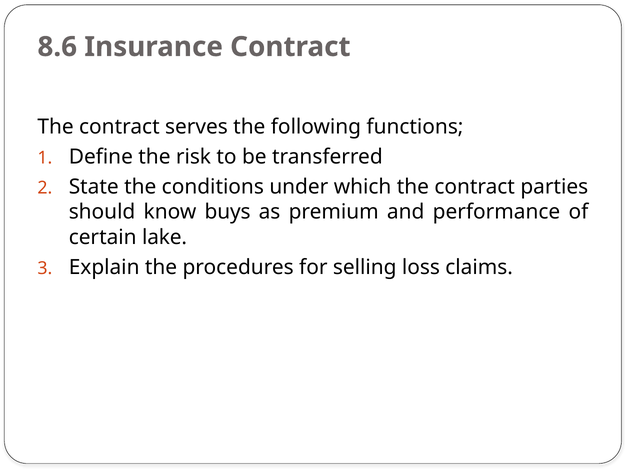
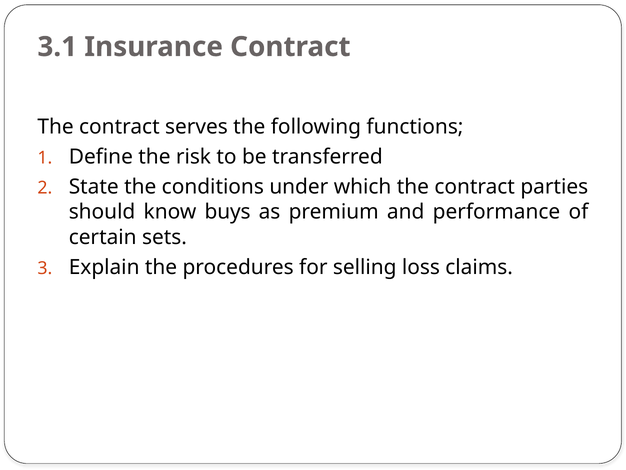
8.6: 8.6 -> 3.1
lake: lake -> sets
